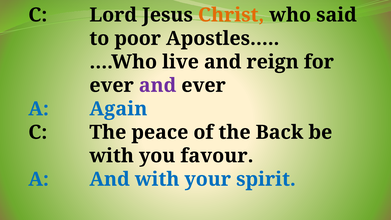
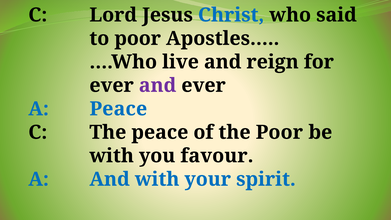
Christ colour: orange -> blue
A Again: Again -> Peace
the Back: Back -> Poor
